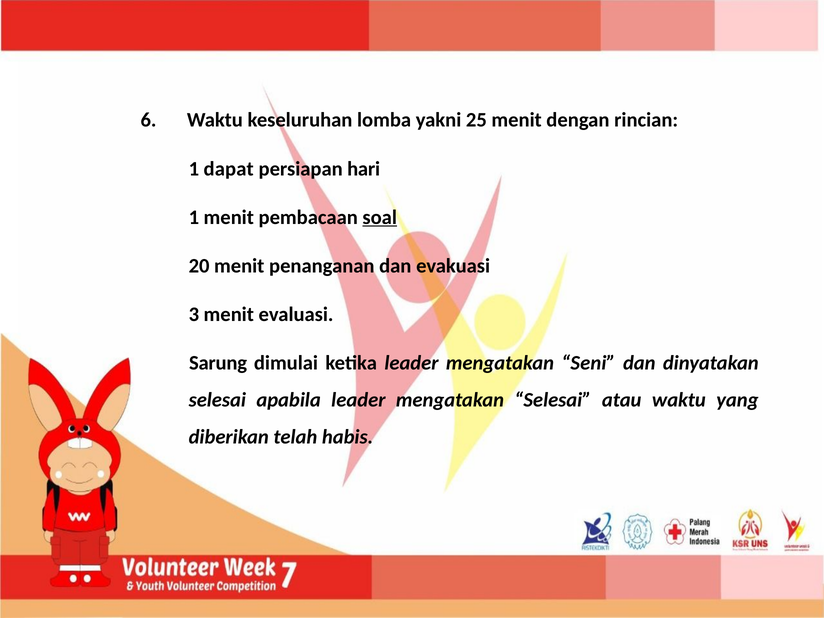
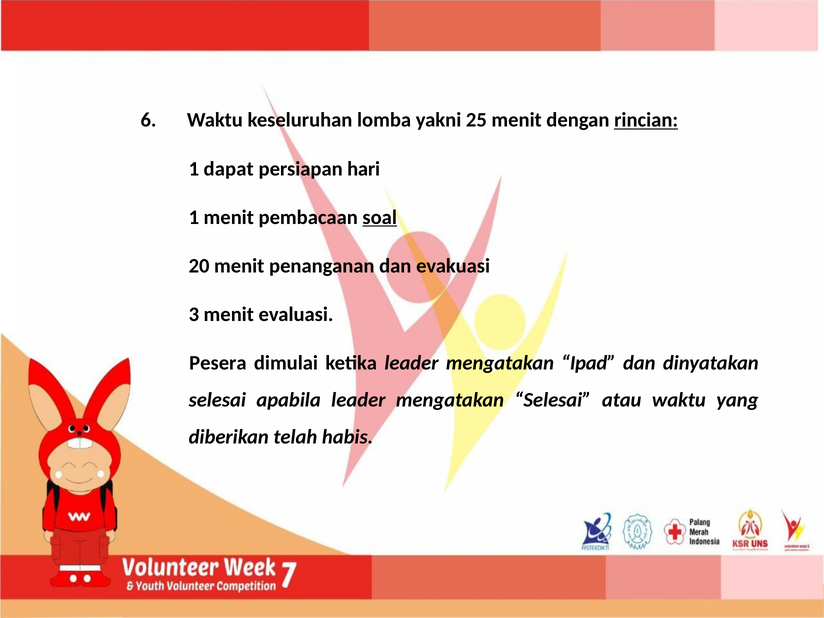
rincian underline: none -> present
Sarung: Sarung -> Pesera
Seni: Seni -> Ipad
